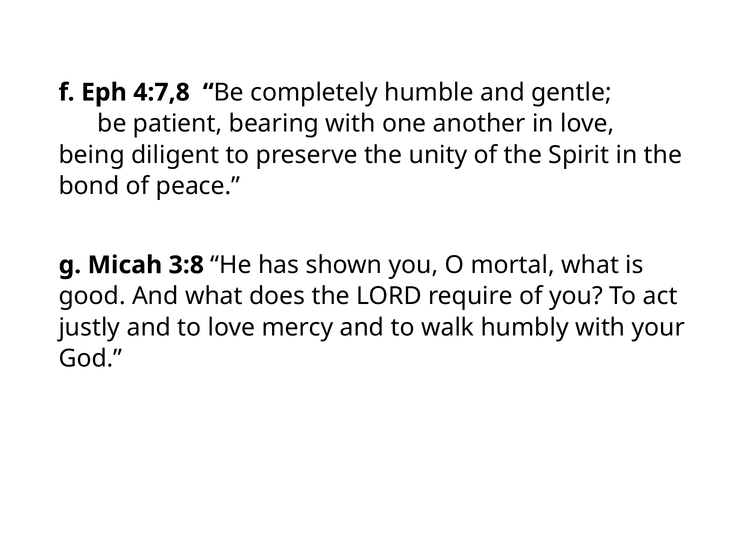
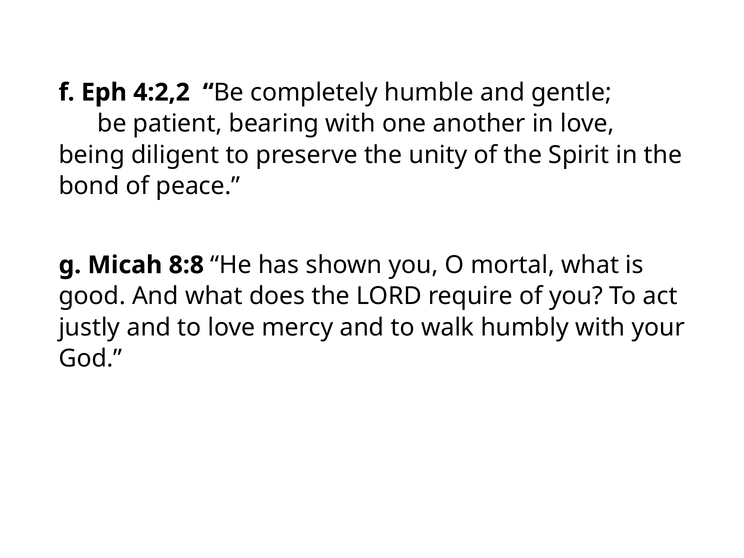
4:7,8: 4:7,8 -> 4:2,2
3:8: 3:8 -> 8:8
